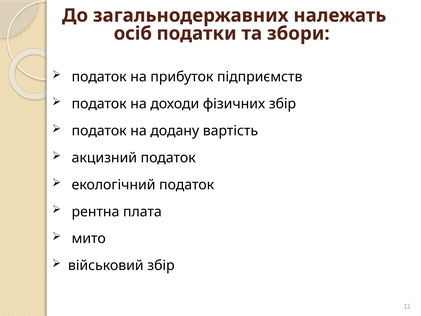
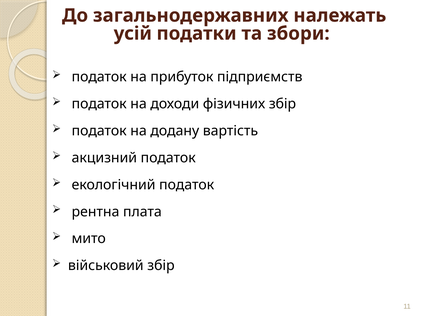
осіб: осіб -> усій
